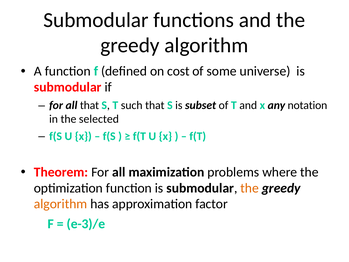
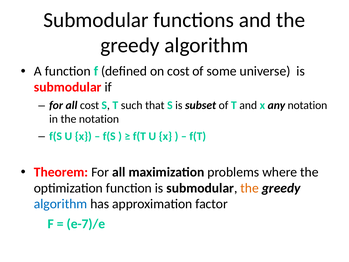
all that: that -> cost
the selected: selected -> notation
algorithm at (61, 204) colour: orange -> blue
e-3)/e: e-3)/e -> e-7)/e
